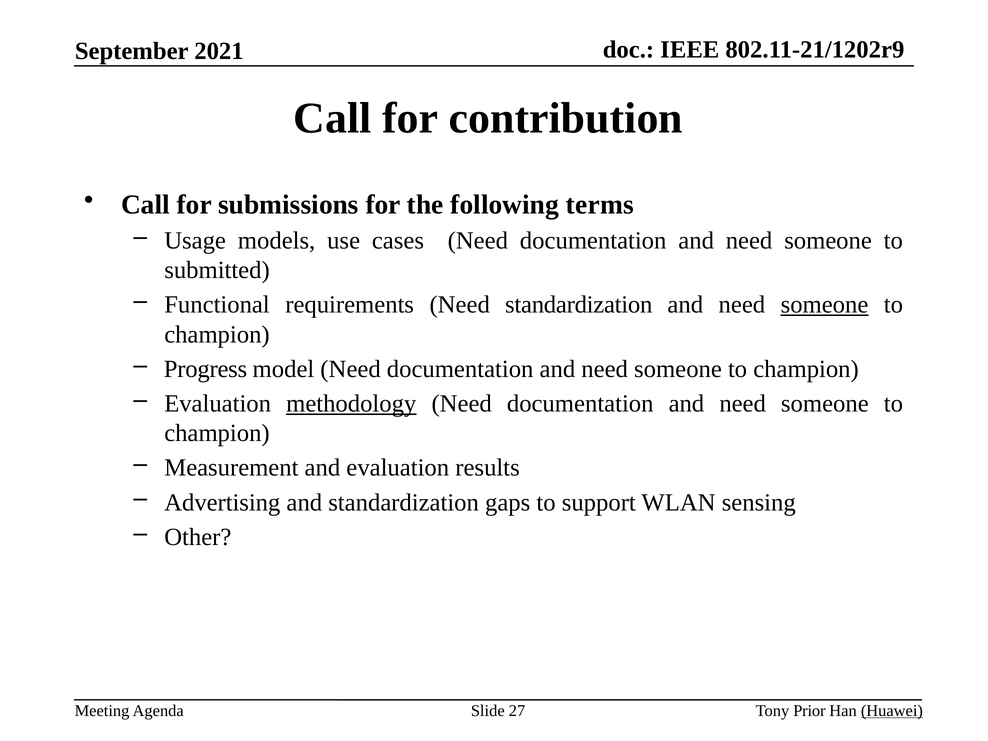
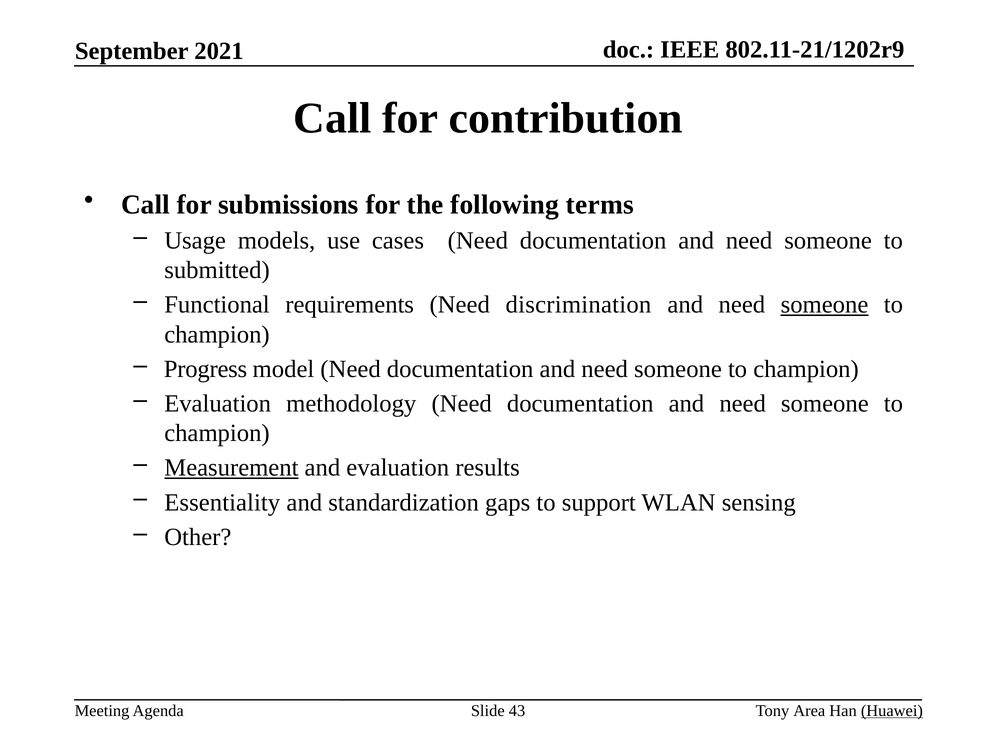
Need standardization: standardization -> discrimination
methodology underline: present -> none
Measurement underline: none -> present
Advertising: Advertising -> Essentiality
27: 27 -> 43
Prior: Prior -> Area
